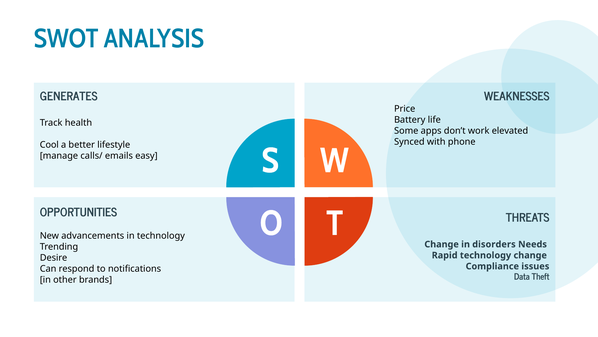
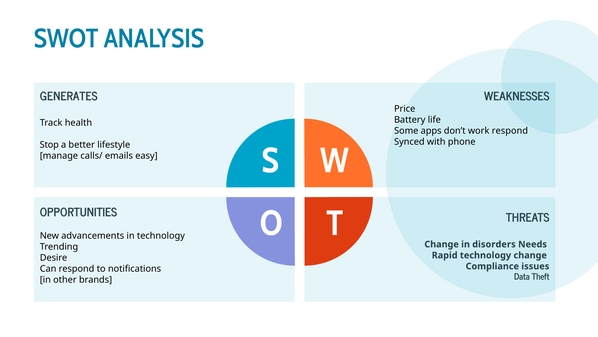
work elevated: elevated -> respond
Cool: Cool -> Stop
